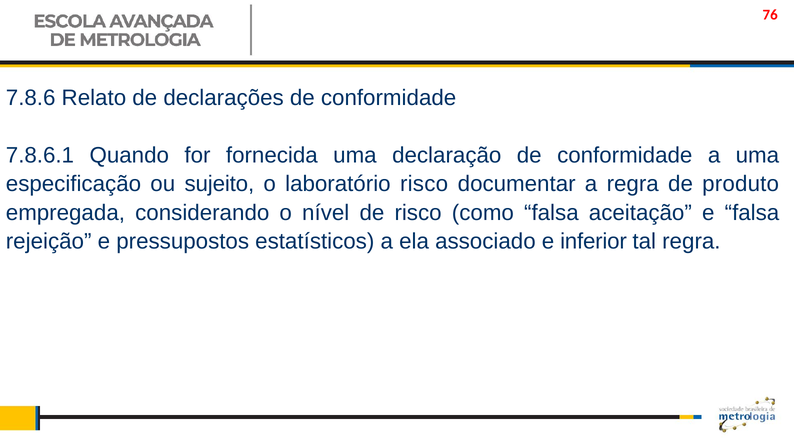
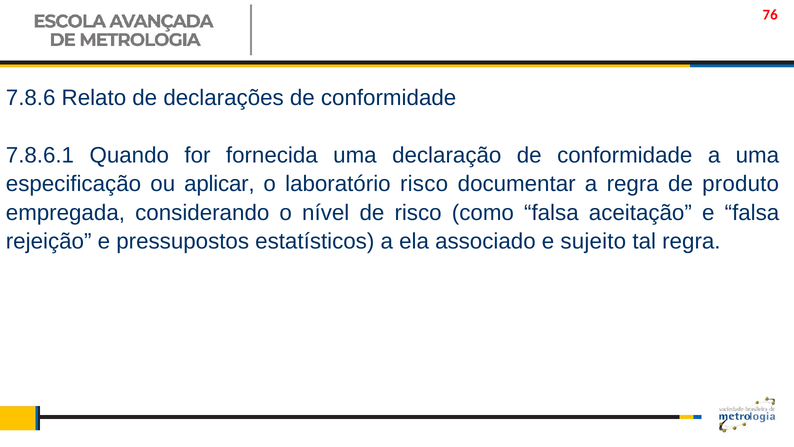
sujeito: sujeito -> aplicar
inferior: inferior -> sujeito
